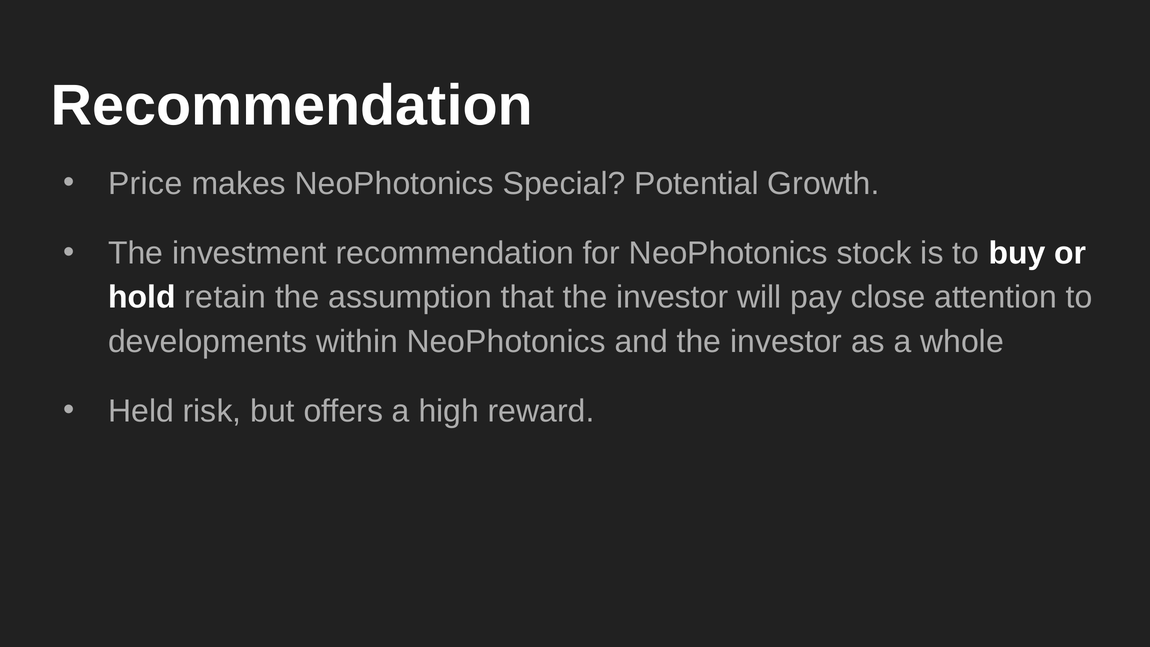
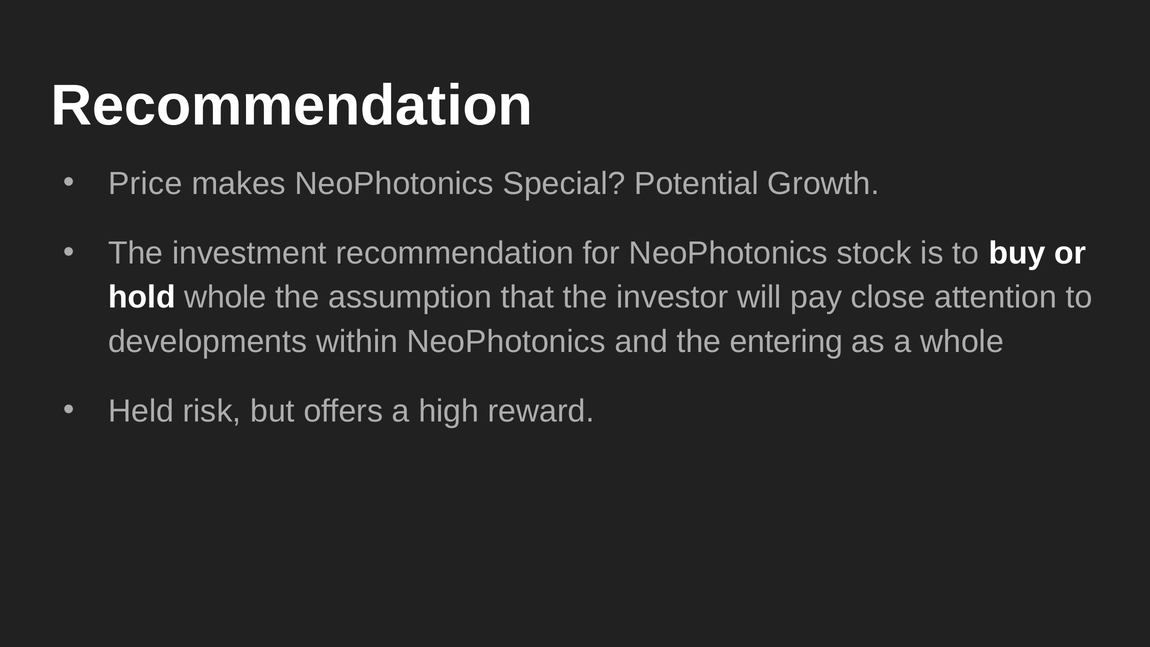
hold retain: retain -> whole
and the investor: investor -> entering
